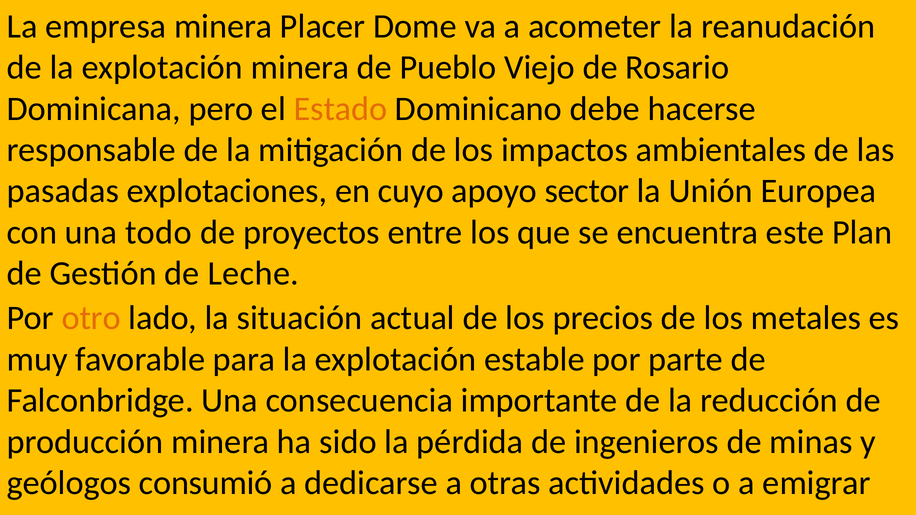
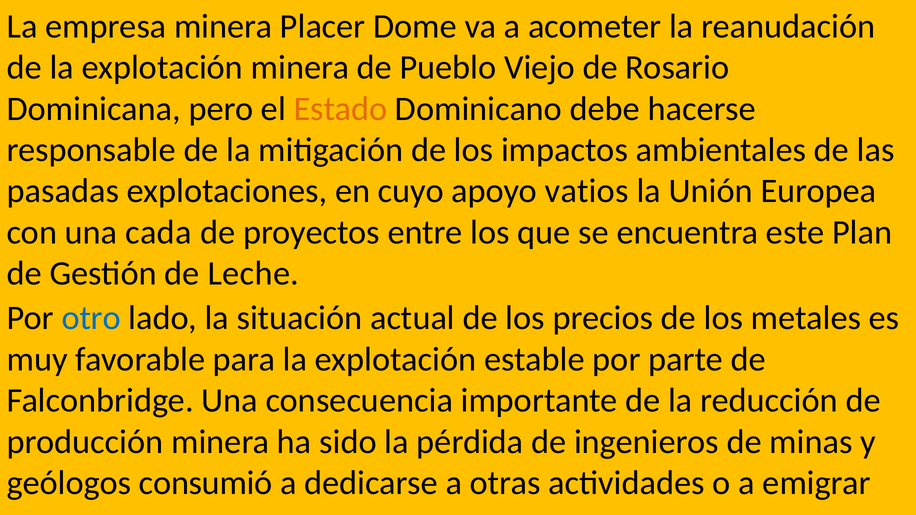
sector: sector -> vatios
todo: todo -> cada
otro colour: orange -> blue
